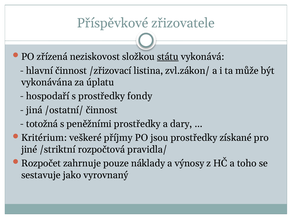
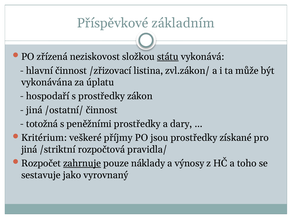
zřizovatele: zřizovatele -> základním
fondy: fondy -> zákon
jiné at (29, 149): jiné -> jiná
zahrnuje underline: none -> present
